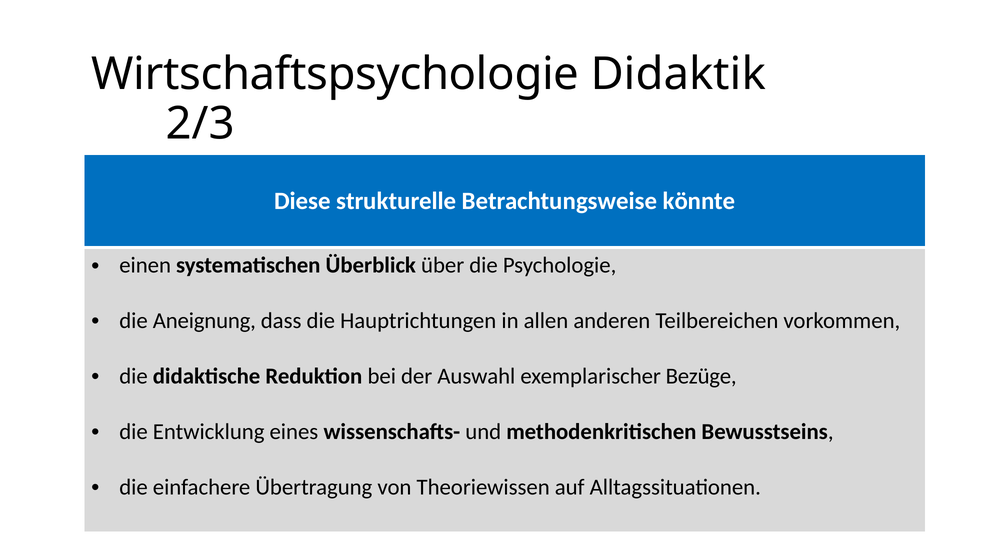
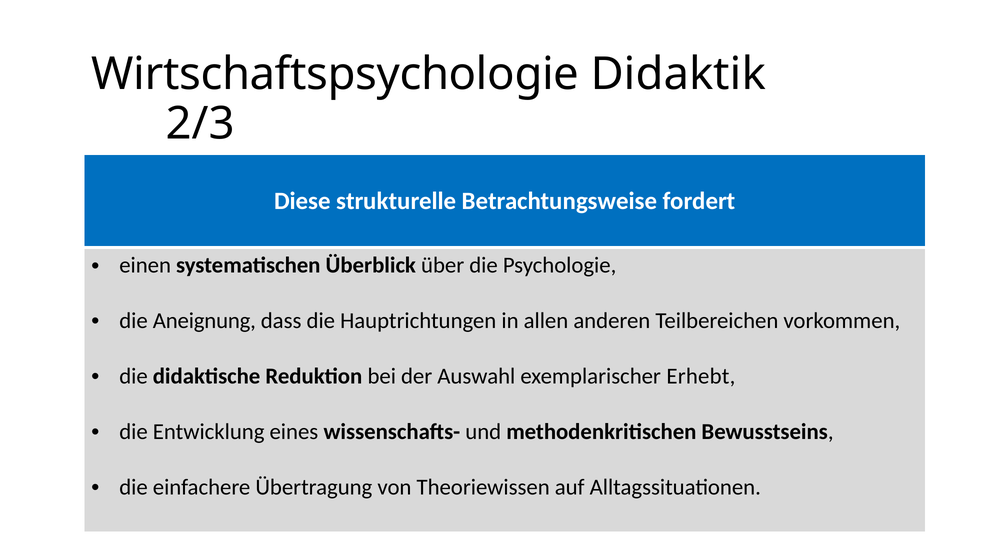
könnte: könnte -> fordert
Bezüge: Bezüge -> Erhebt
